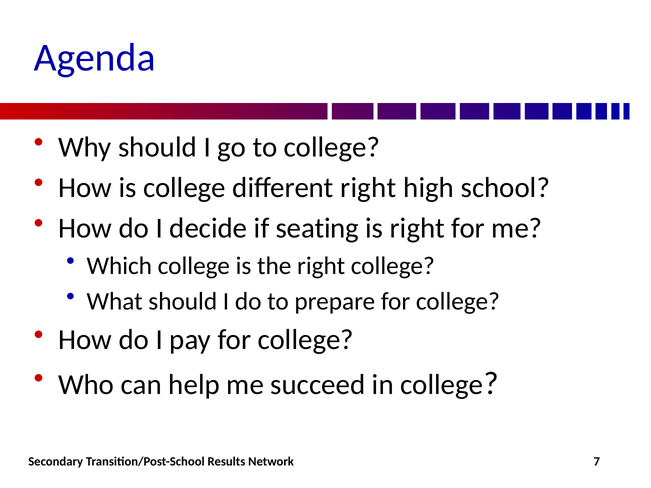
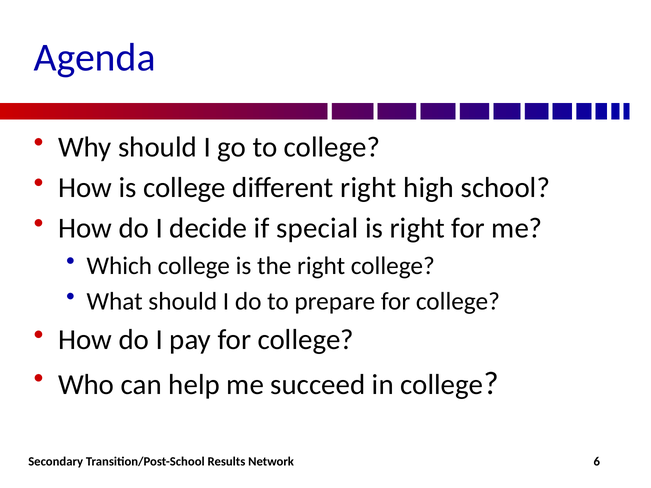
seating: seating -> special
7: 7 -> 6
